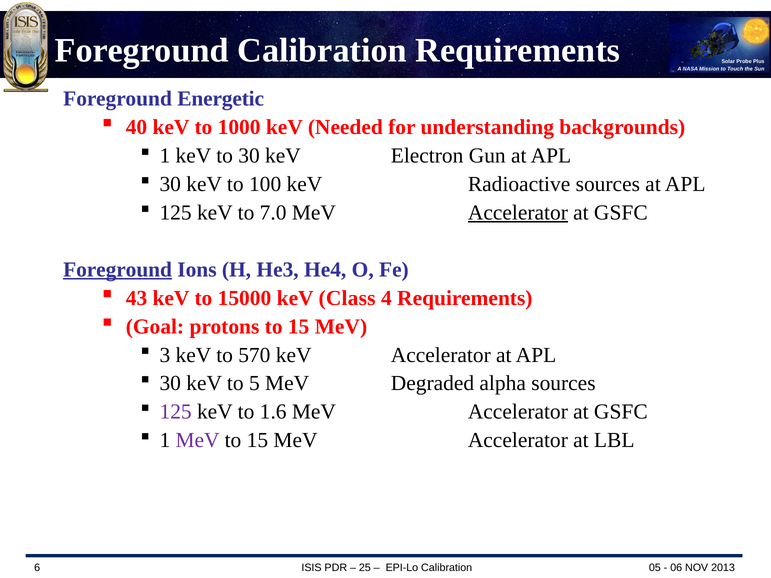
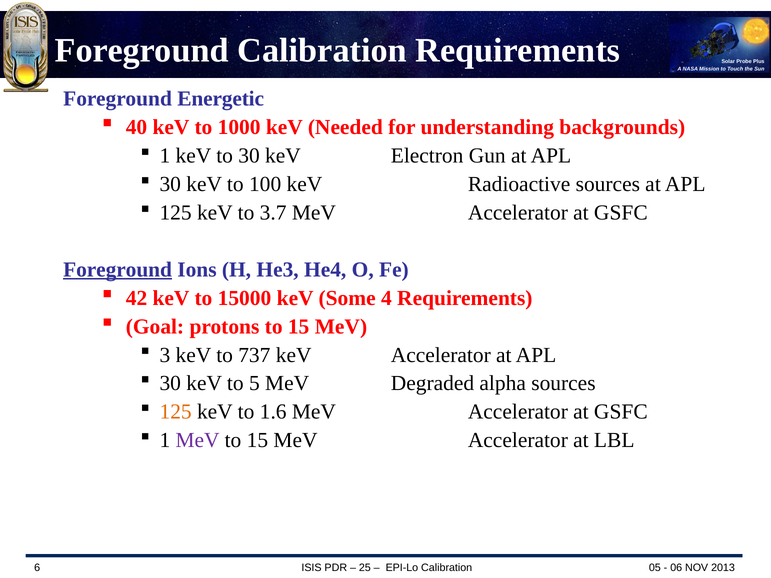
7.0: 7.0 -> 3.7
Accelerator at (518, 213) underline: present -> none
43: 43 -> 42
Class: Class -> Some
570: 570 -> 737
125 at (176, 412) colour: purple -> orange
